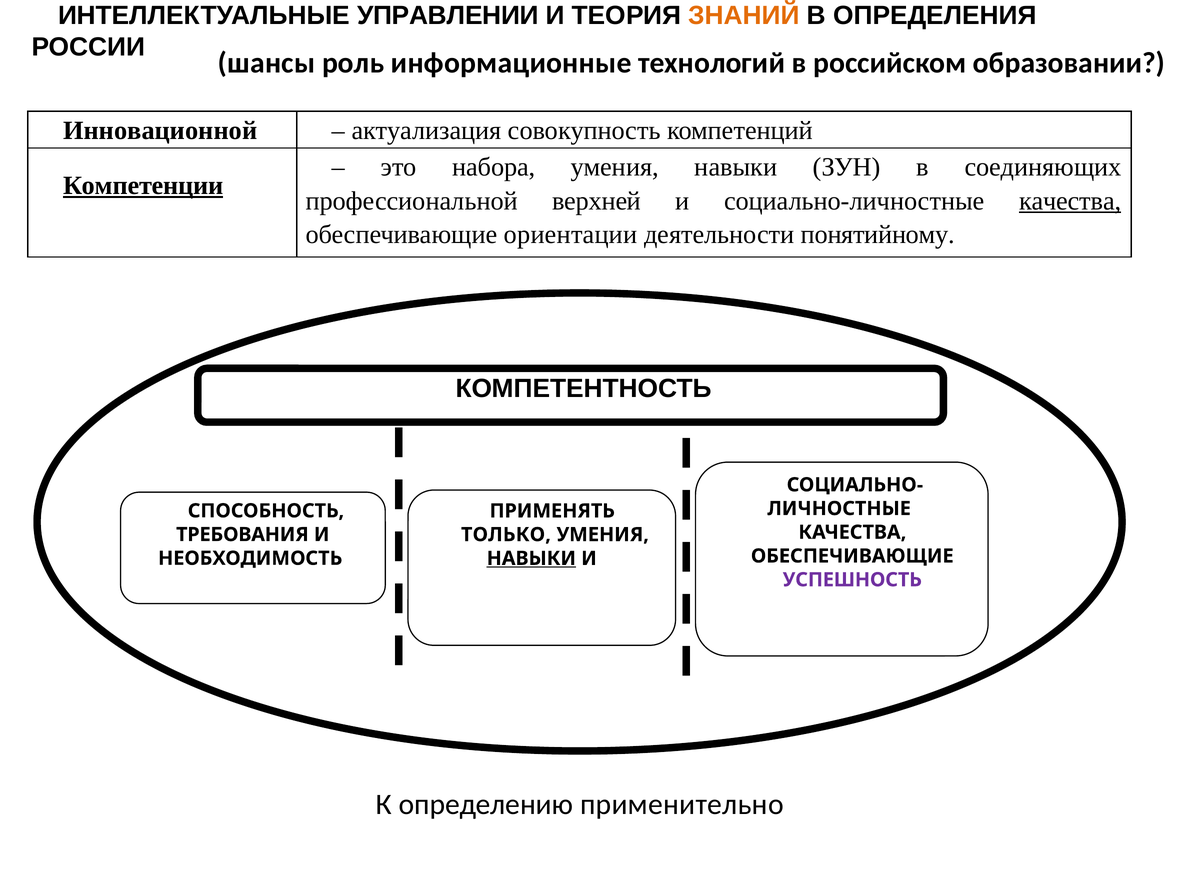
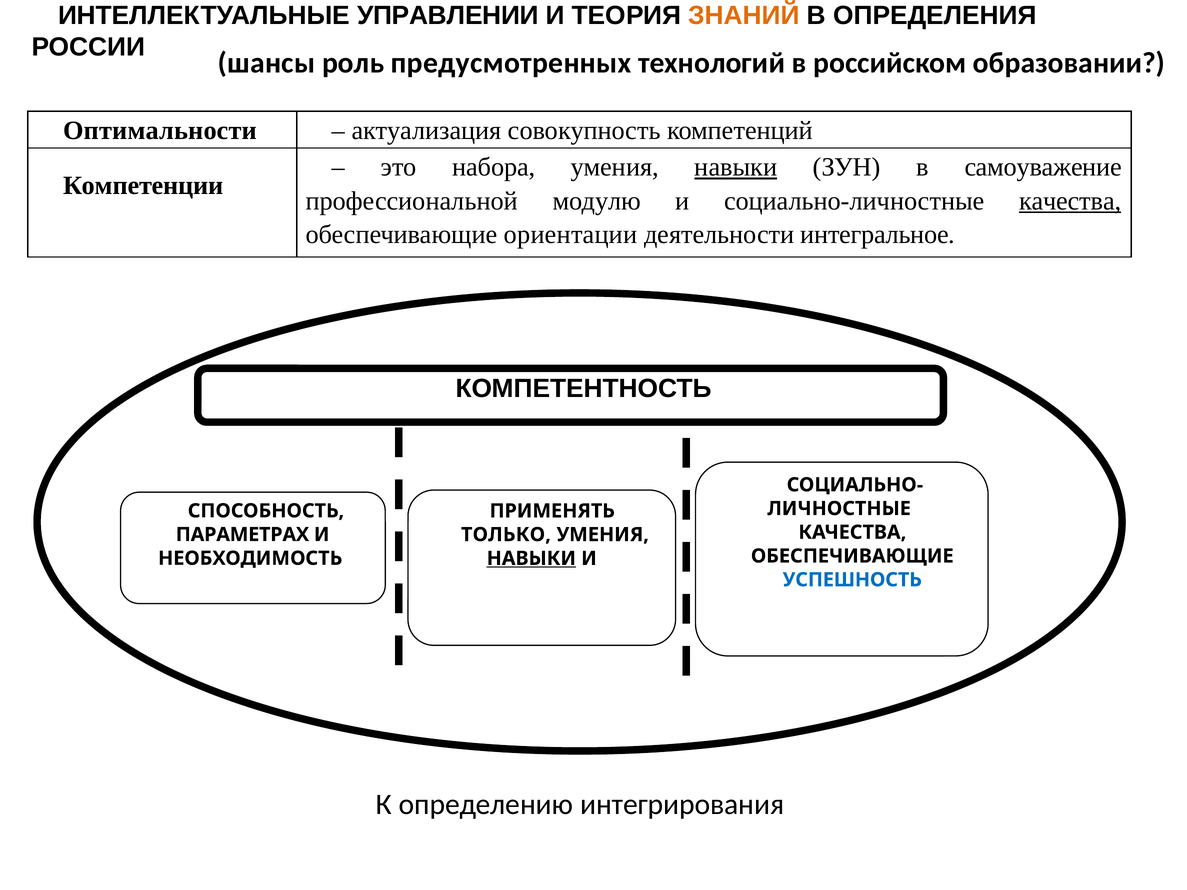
информационные: информационные -> предусмотренных
Инновационной: Инновационной -> Оптимальности
навыки at (736, 167) underline: none -> present
соединяющих: соединяющих -> самоуважение
Компетенции underline: present -> none
верхней: верхней -> модулю
понятийному: понятийному -> интегральное
ТРЕБОВАНИЯ: ТРЕБОВАНИЯ -> ПАРАМЕТРАХ
УСПЕШНОСТЬ colour: purple -> blue
применительно: применительно -> интегрирования
